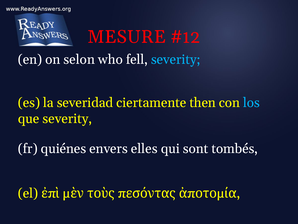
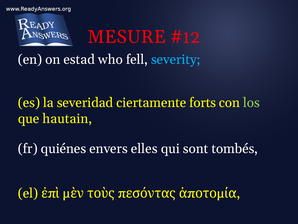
selon: selon -> estad
then: then -> forts
los colour: light blue -> light green
que severity: severity -> hautain
